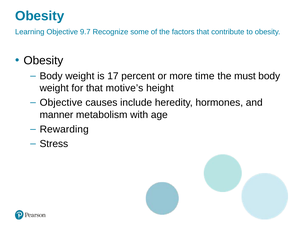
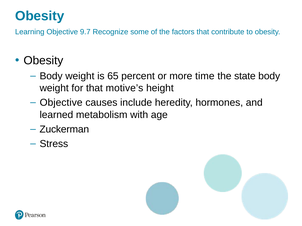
17: 17 -> 65
must: must -> state
manner: manner -> learned
Rewarding: Rewarding -> Zuckerman
